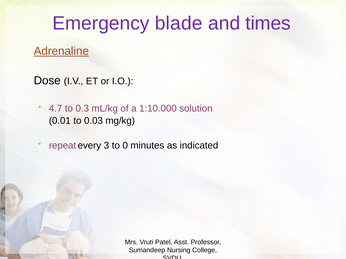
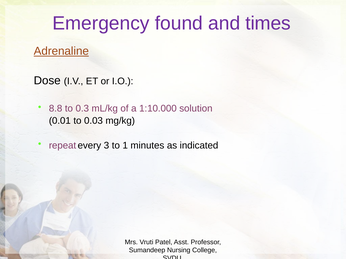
blade: blade -> found
4.7: 4.7 -> 8.8
0: 0 -> 1
